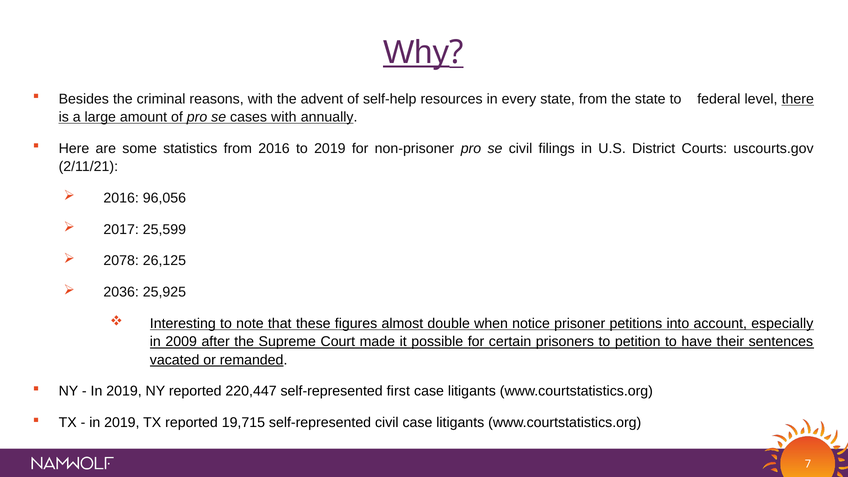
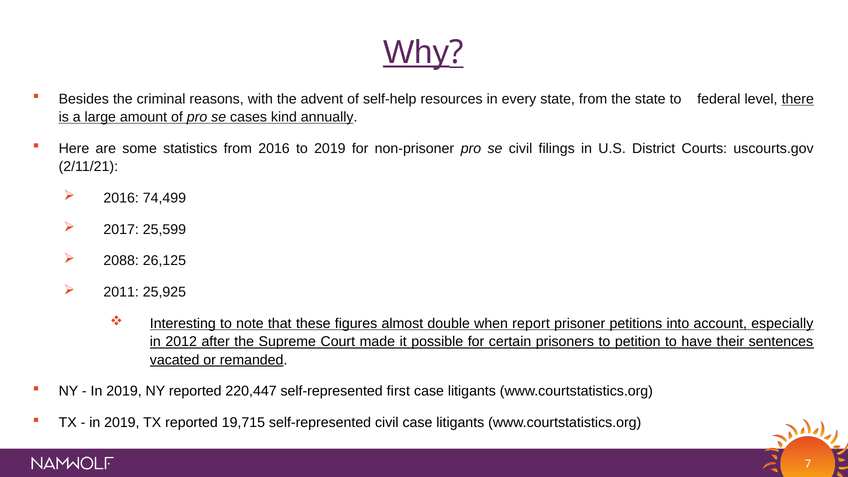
cases with: with -> kind
96,056: 96,056 -> 74,499
2078: 2078 -> 2088
2036: 2036 -> 2011
notice: notice -> report
2009: 2009 -> 2012
